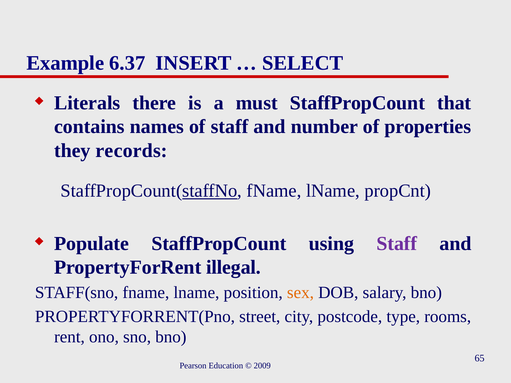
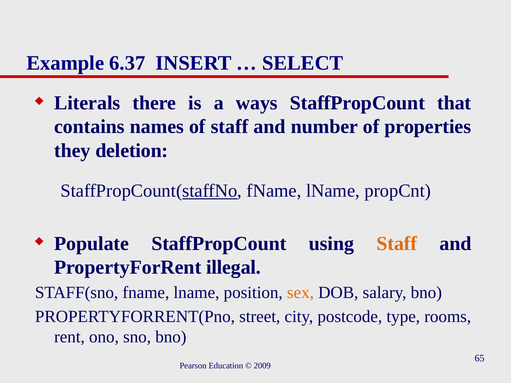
must: must -> ways
records: records -> deletion
Staff at (397, 244) colour: purple -> orange
